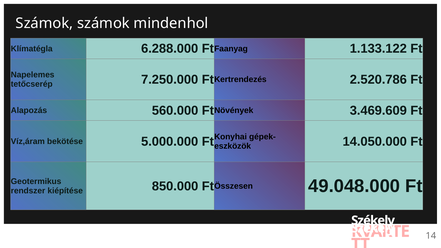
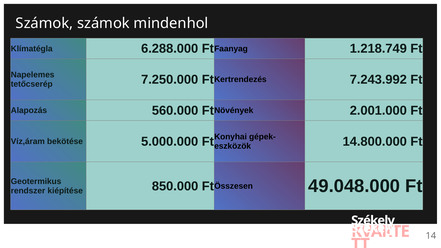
1.133.122: 1.133.122 -> 1.218.749
2.520.786: 2.520.786 -> 7.243.992
3.469.609: 3.469.609 -> 2.001.000
14.050.000: 14.050.000 -> 14.800.000
